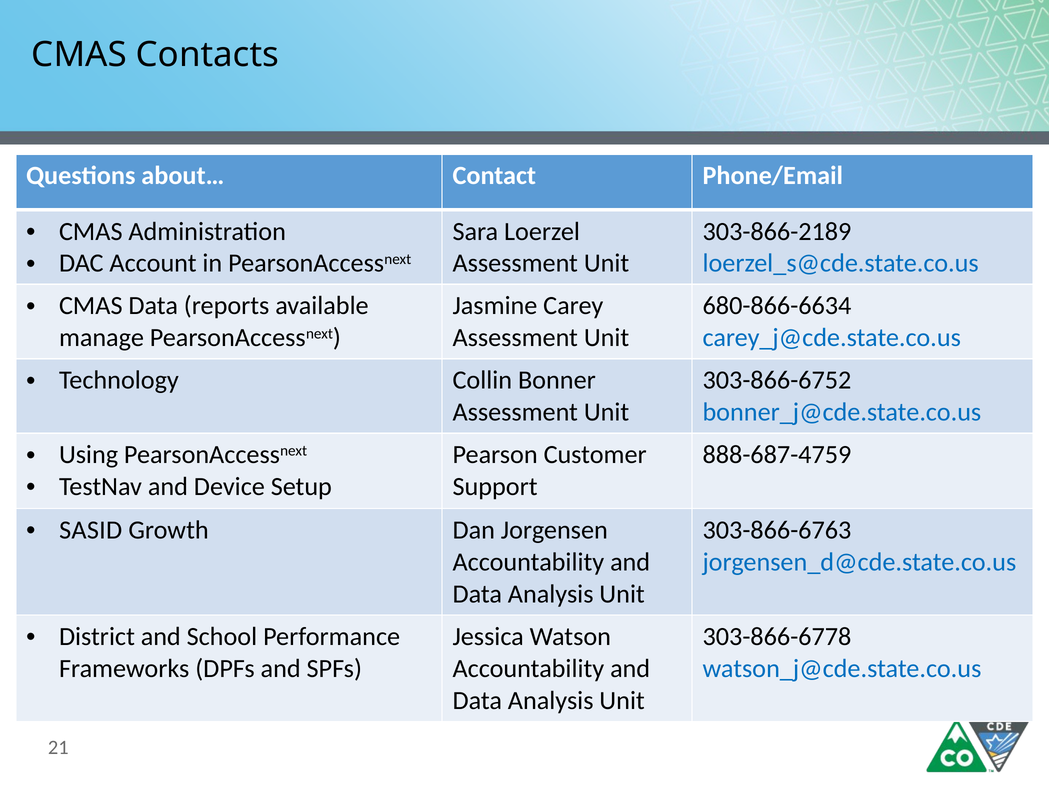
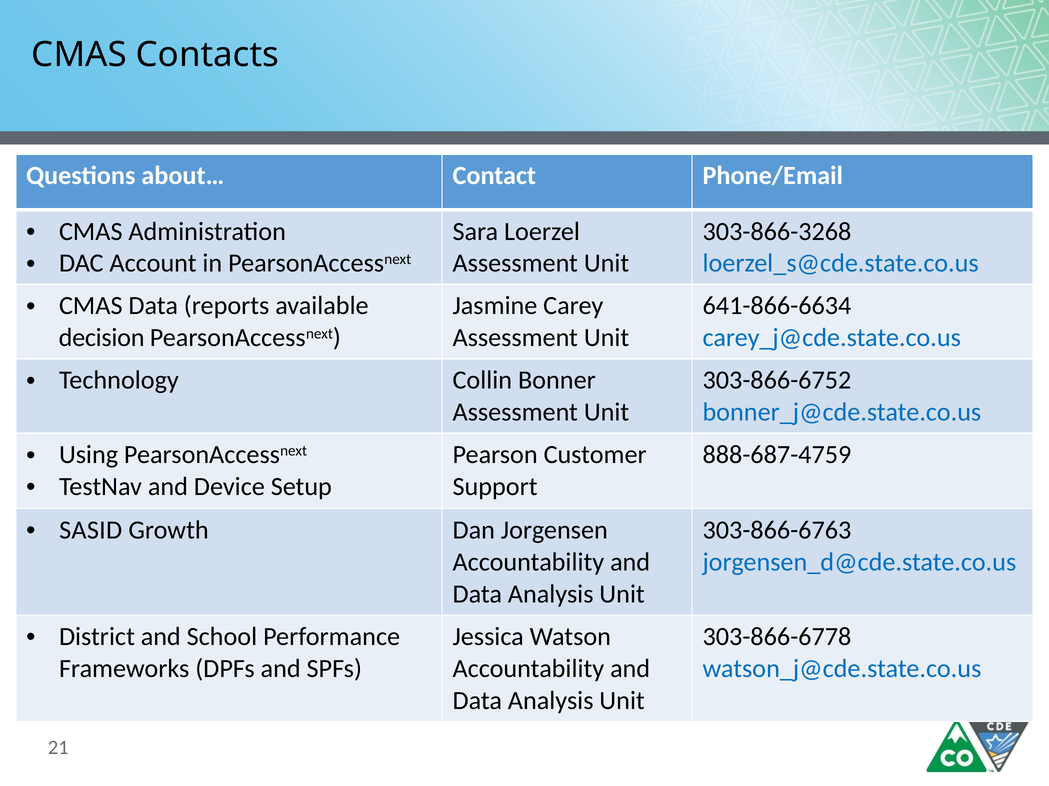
303-866-2189: 303-866-2189 -> 303-866-3268
680-866-6634: 680-866-6634 -> 641-866-6634
manage: manage -> decision
